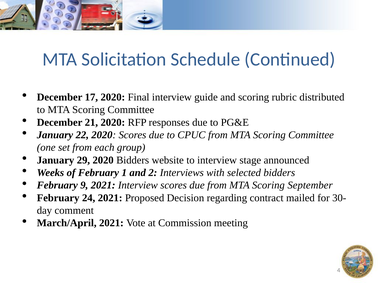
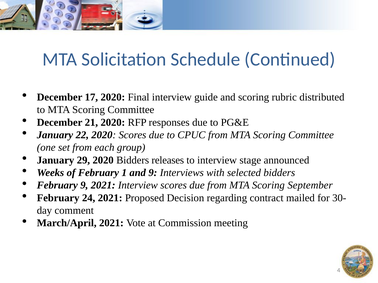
website: website -> releases
and 2: 2 -> 9
